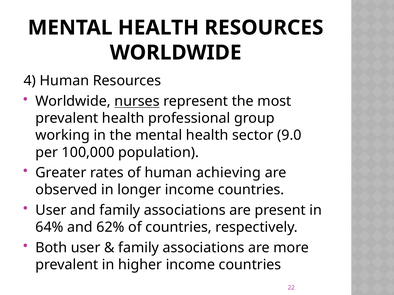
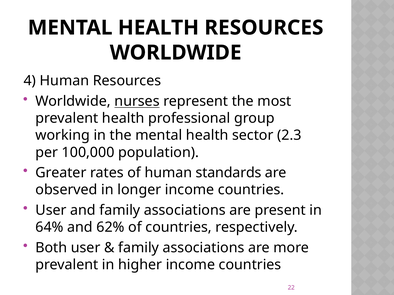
9.0: 9.0 -> 2.3
achieving: achieving -> standards
